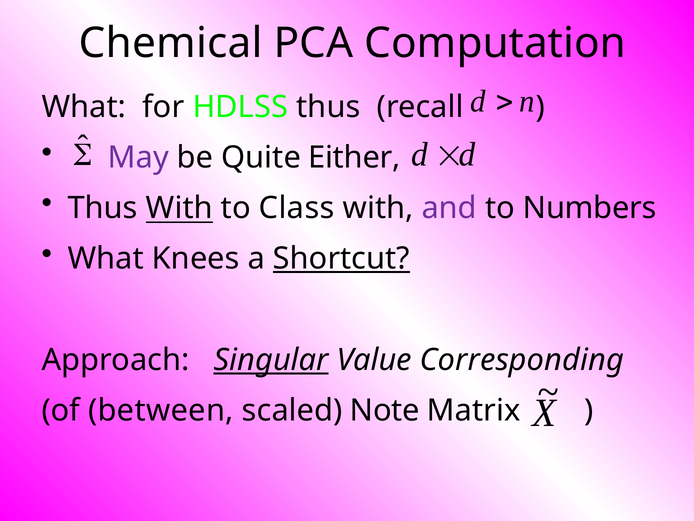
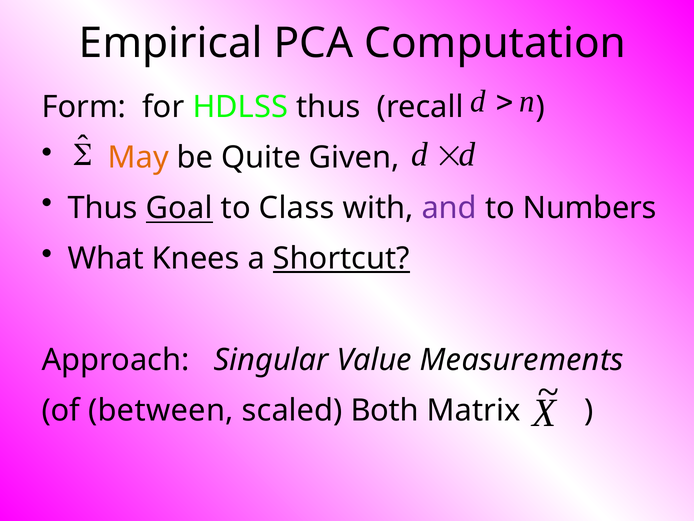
Chemical: Chemical -> Empirical
What at (84, 107): What -> Form
May colour: purple -> orange
Either: Either -> Given
Thus With: With -> Goal
Singular underline: present -> none
Corresponding: Corresponding -> Measurements
Note: Note -> Both
